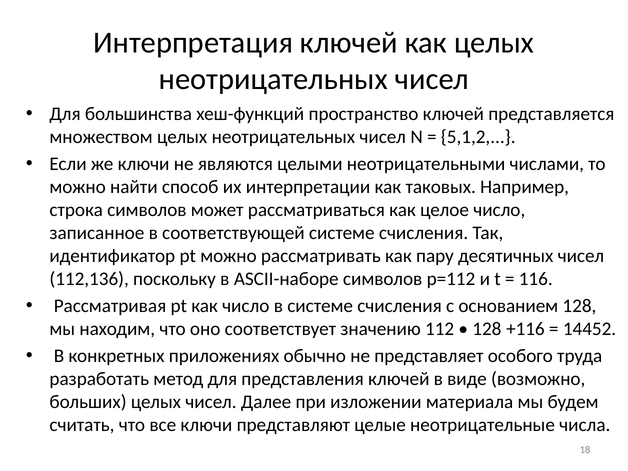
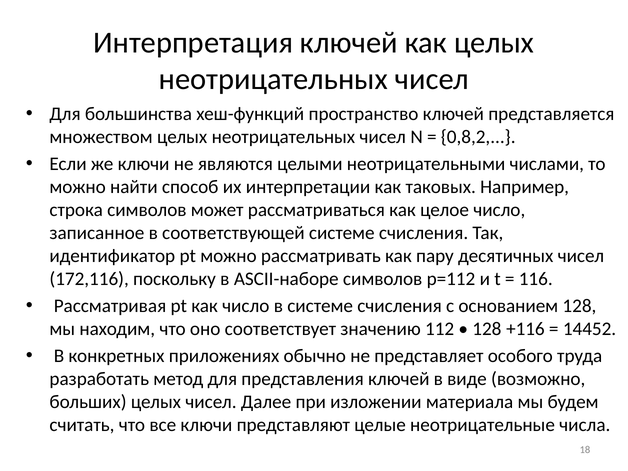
5,1,2: 5,1,2 -> 0,8,2
112,136: 112,136 -> 172,116
